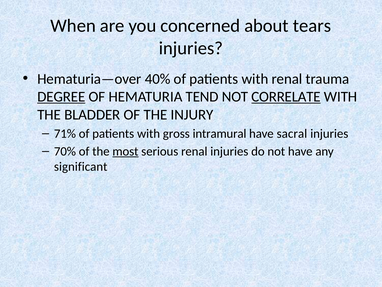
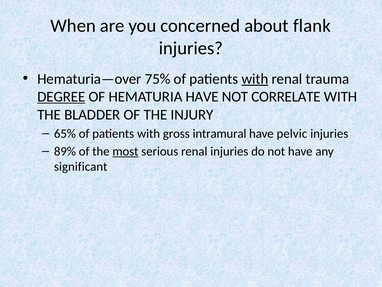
tears: tears -> flank
40%: 40% -> 75%
with at (255, 79) underline: none -> present
HEMATURIA TEND: TEND -> HAVE
CORRELATE underline: present -> none
71%: 71% -> 65%
sacral: sacral -> pelvic
70%: 70% -> 89%
